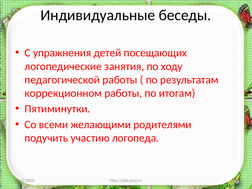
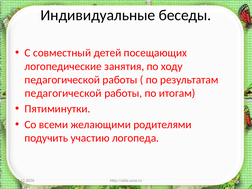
упражнения: упражнения -> совместный
коррекционном at (63, 93): коррекционном -> педагогической
